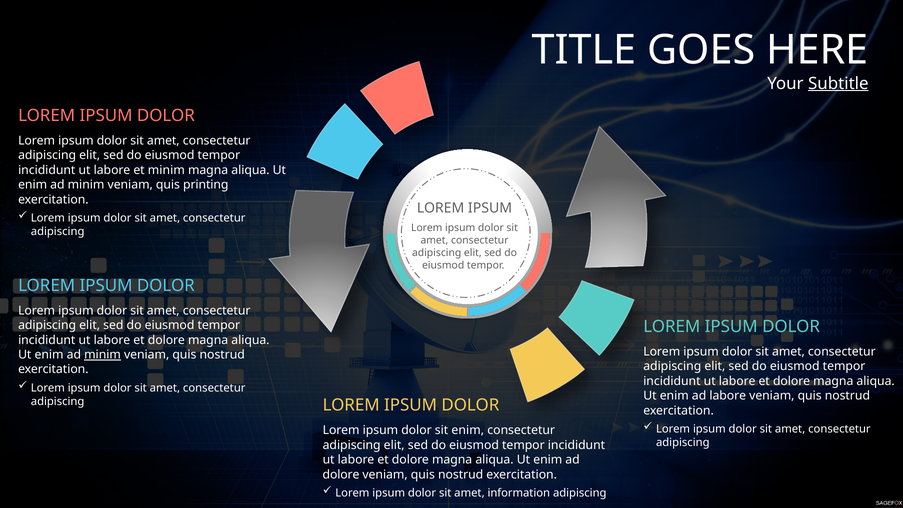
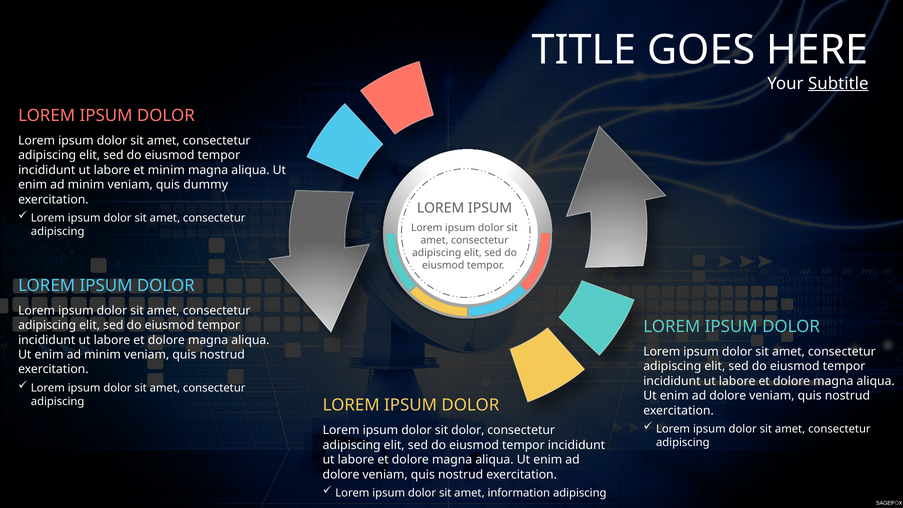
printing: printing -> dummy
minim at (103, 355) underline: present -> none
labore at (728, 396): labore -> dolore
sit enim: enim -> dolor
